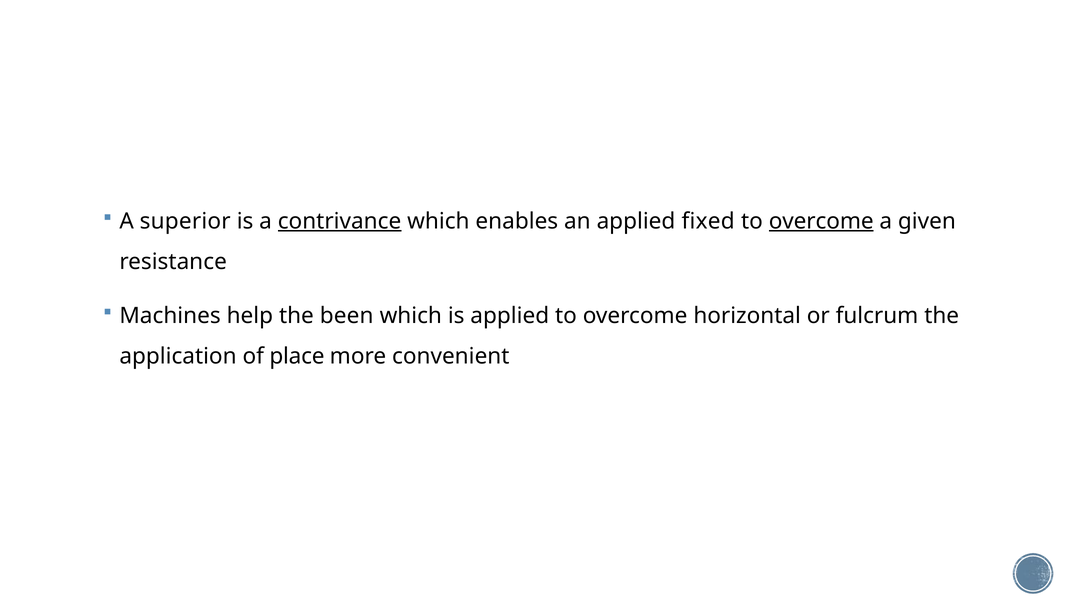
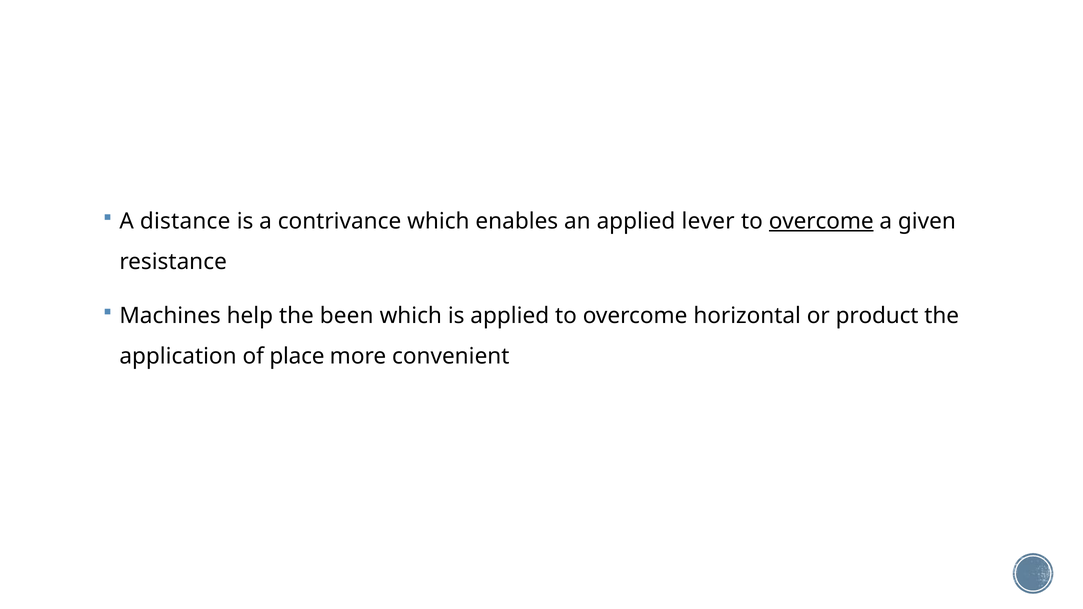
superior: superior -> distance
contrivance underline: present -> none
fixed: fixed -> lever
fulcrum: fulcrum -> product
